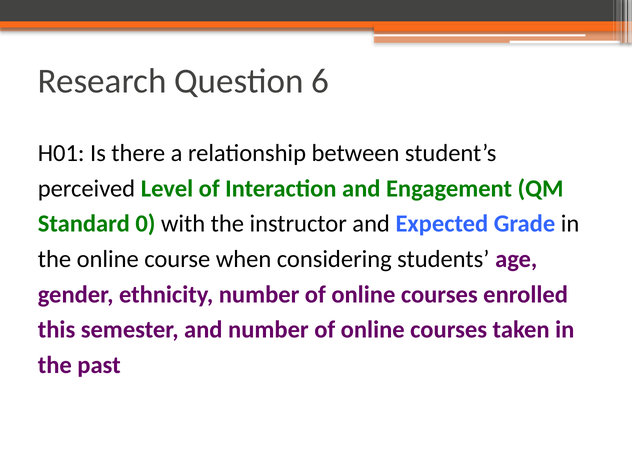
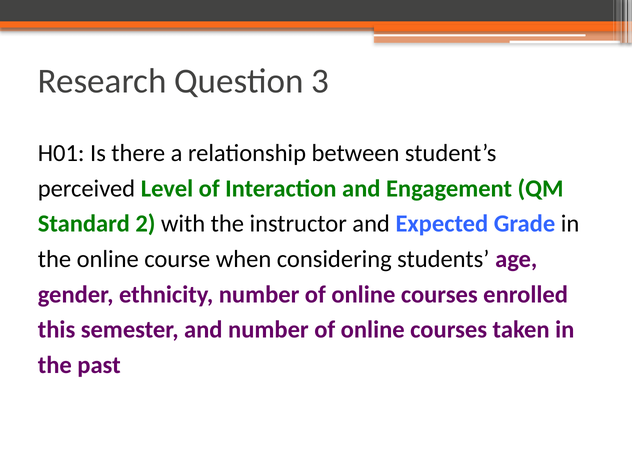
6: 6 -> 3
0: 0 -> 2
